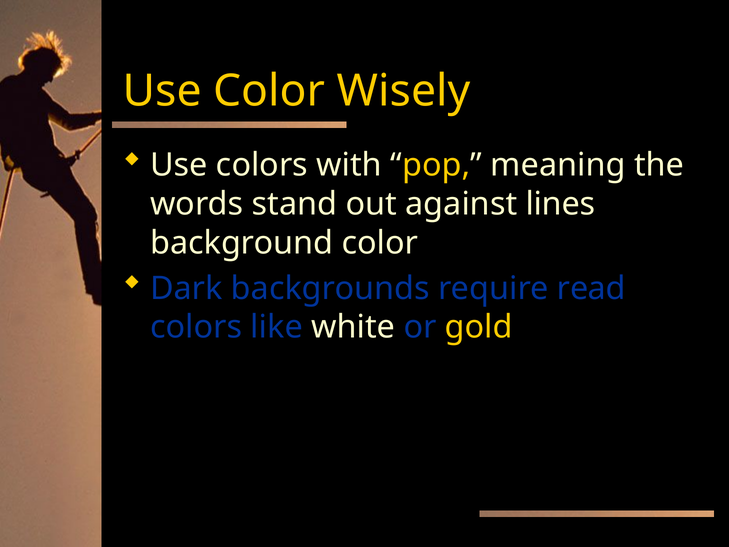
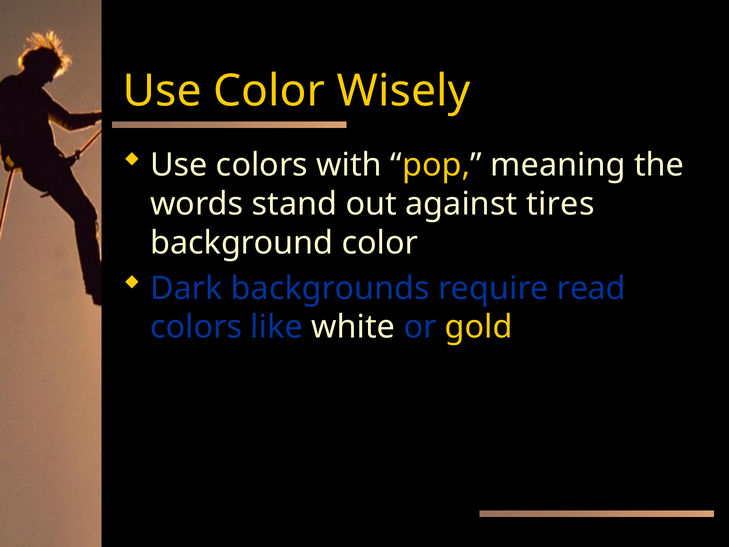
lines: lines -> tires
